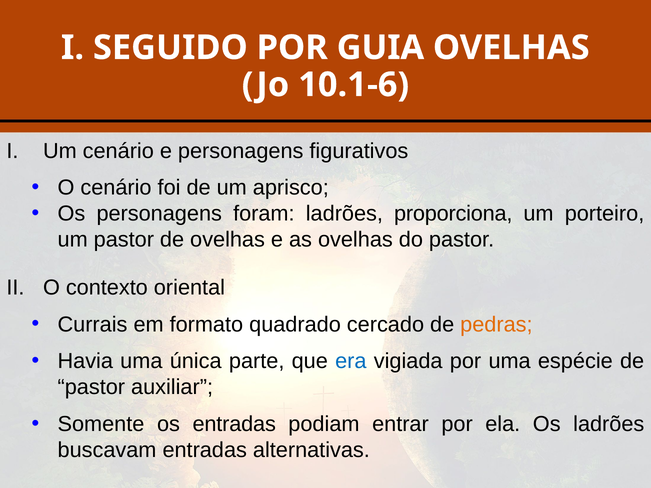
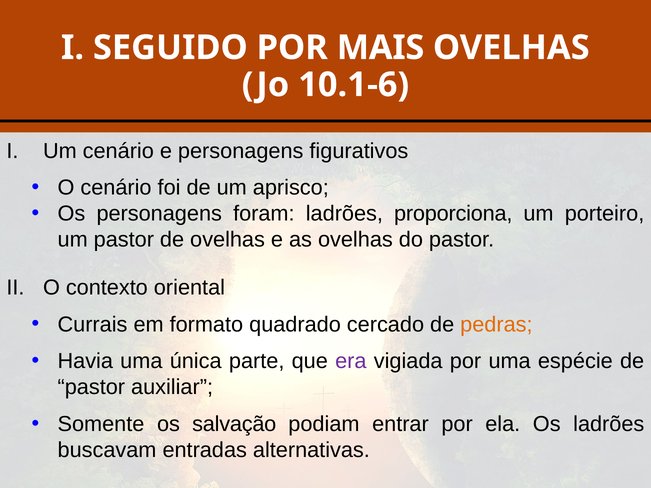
GUIA: GUIA -> MAIS
era colour: blue -> purple
os entradas: entradas -> salvação
